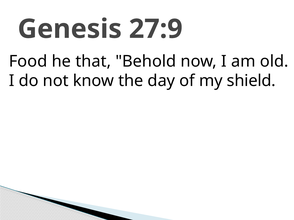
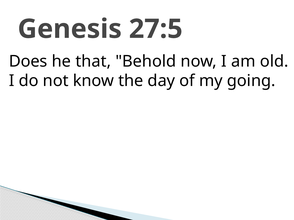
27:9: 27:9 -> 27:5
Food: Food -> Does
shield: shield -> going
